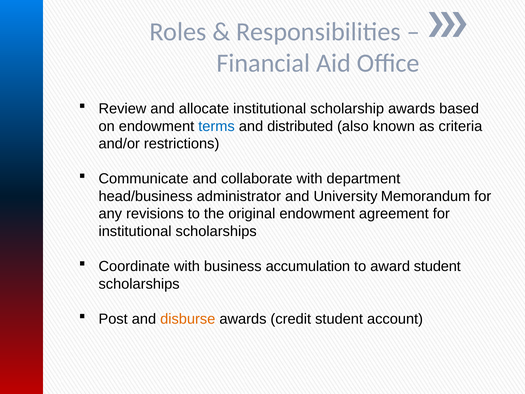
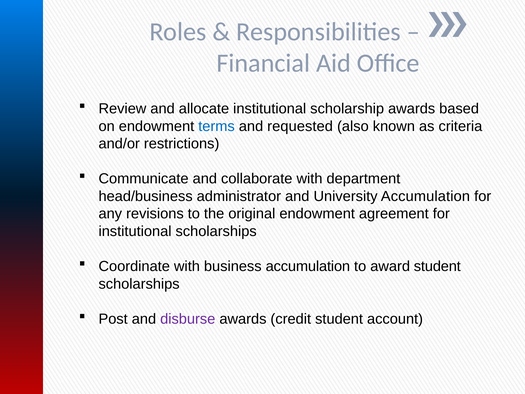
distributed: distributed -> requested
University Memorandum: Memorandum -> Accumulation
disburse colour: orange -> purple
